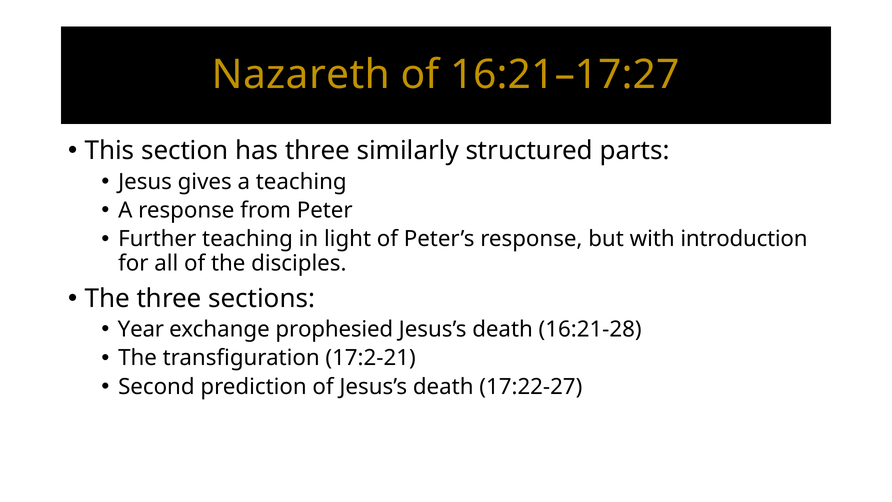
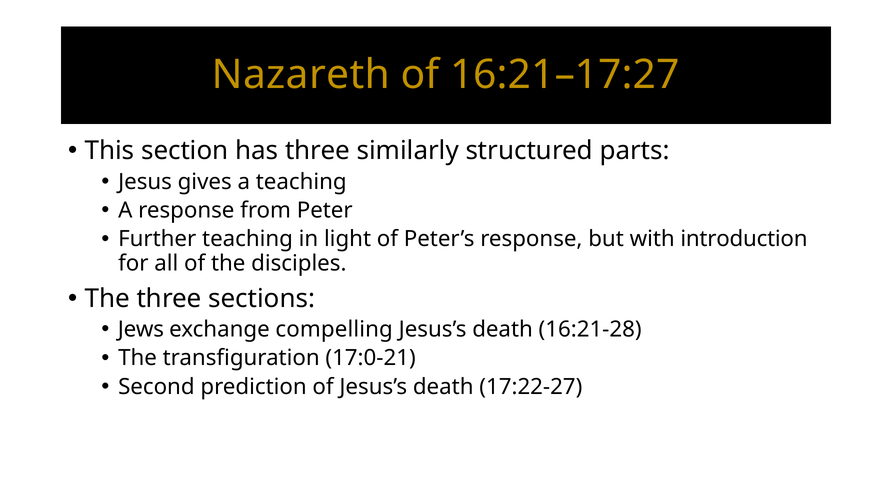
Year: Year -> Jews
prophesied: prophesied -> compelling
17:2-21: 17:2-21 -> 17:0-21
